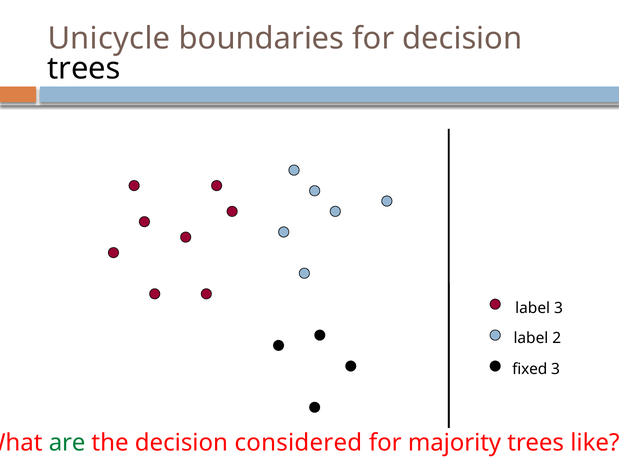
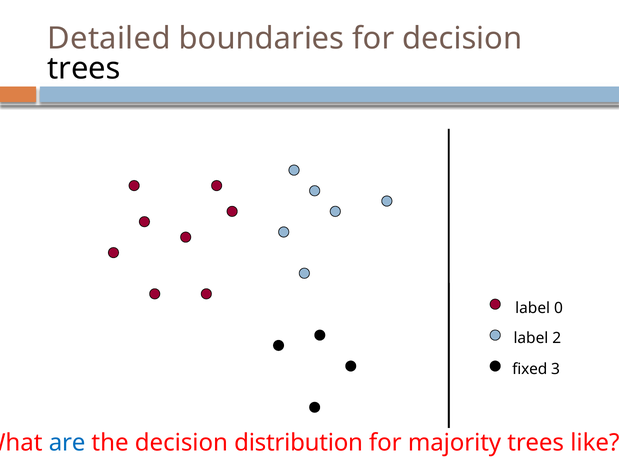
Unicycle: Unicycle -> Detailed
label 3: 3 -> 0
are colour: green -> blue
considered: considered -> distribution
